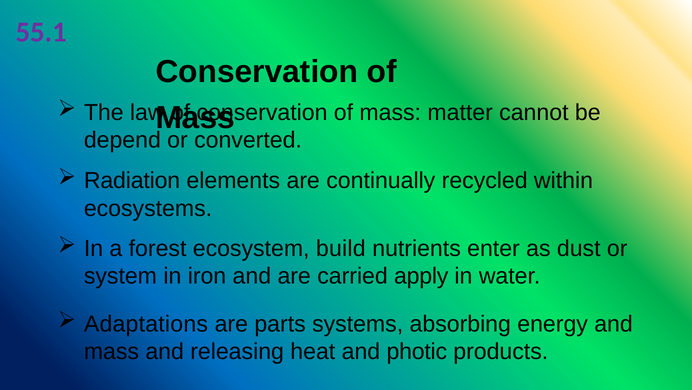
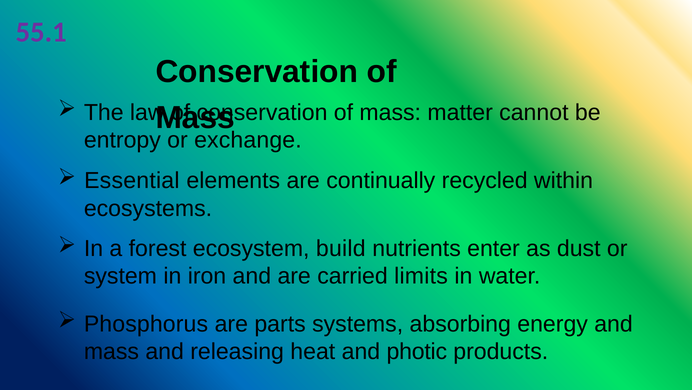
depend: depend -> entropy
converted: converted -> exchange
Radiation: Radiation -> Essential
apply: apply -> limits
Adaptations: Adaptations -> Phosphorus
